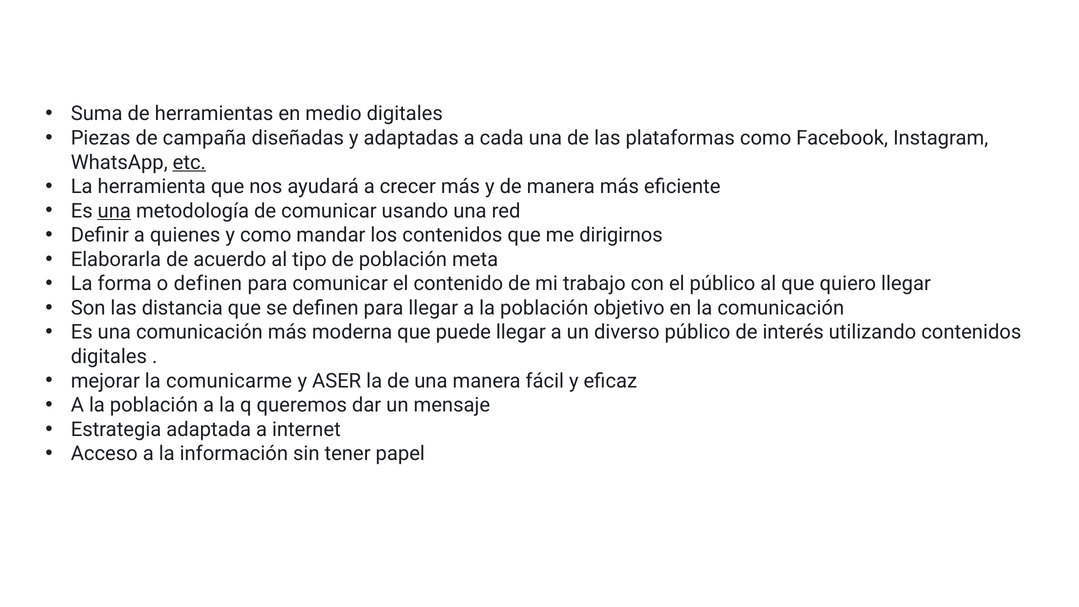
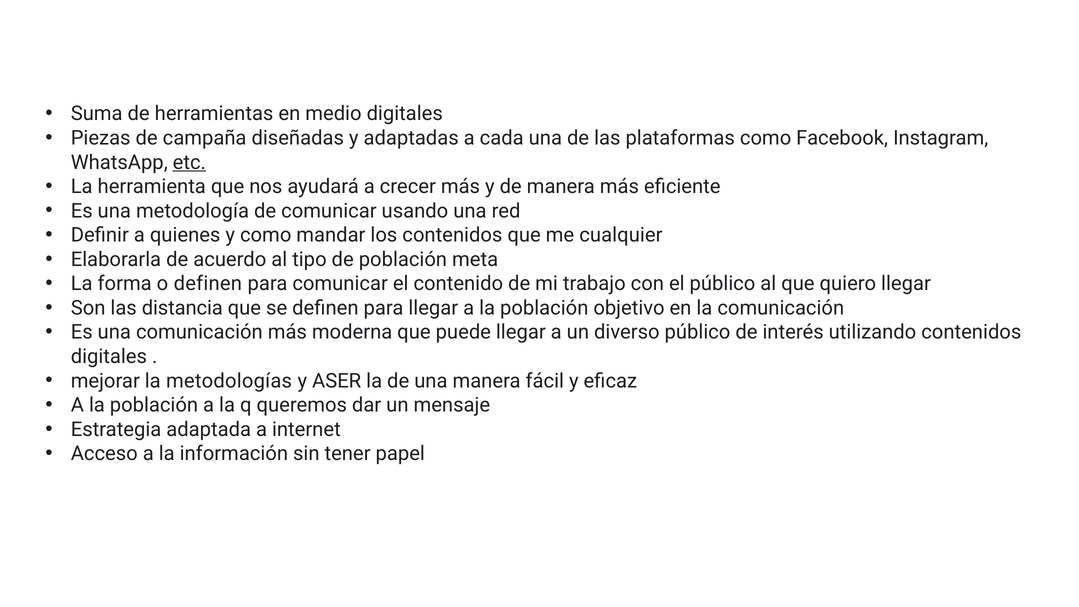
una at (114, 211) underline: present -> none
dirigirnos: dirigirnos -> cualquier
comunicarme: comunicarme -> metodologías
